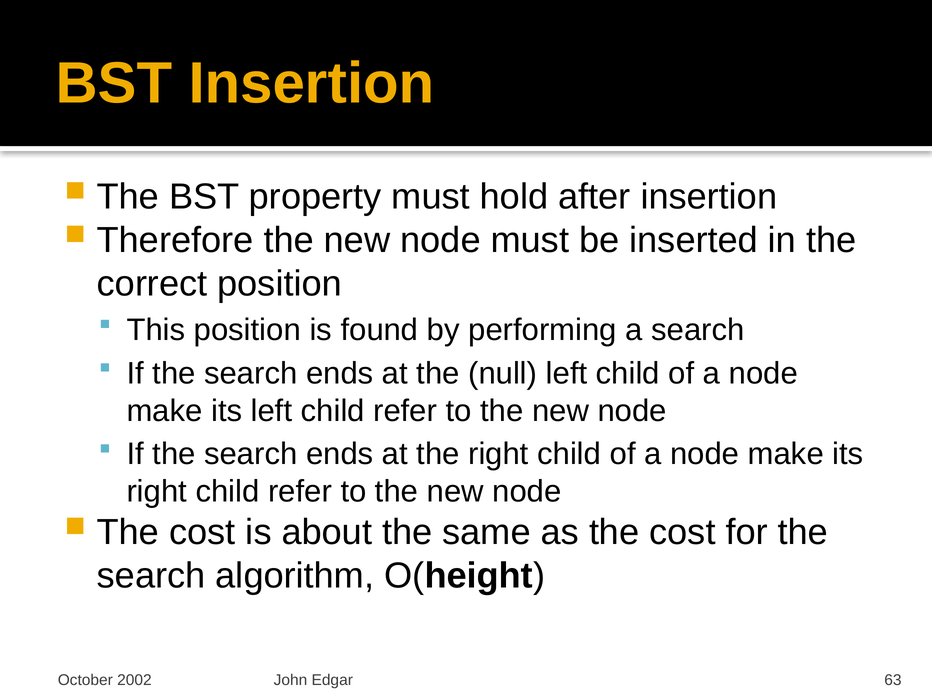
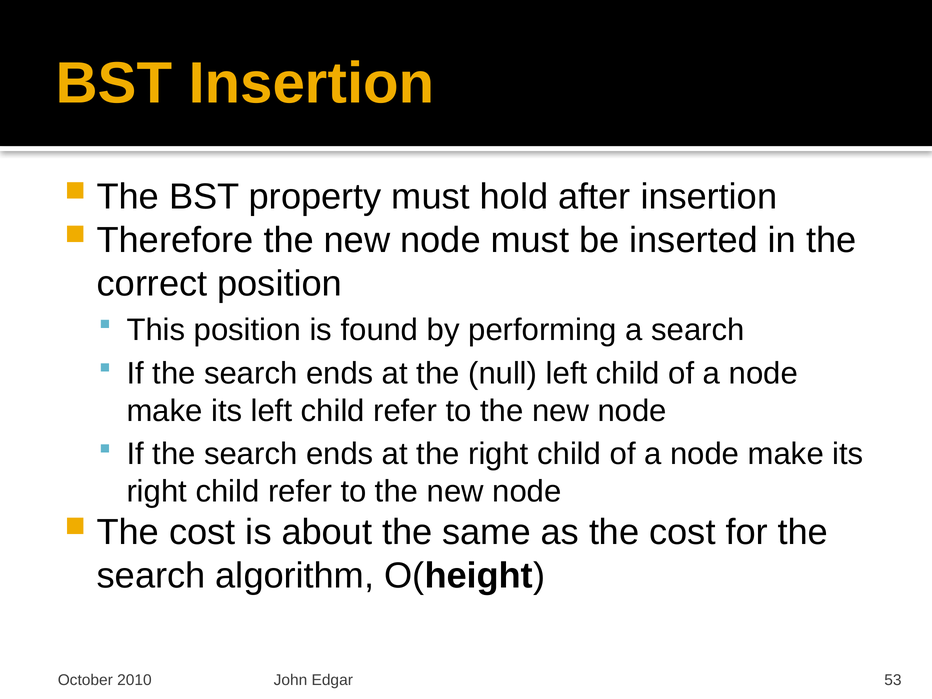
2002: 2002 -> 2010
63: 63 -> 53
